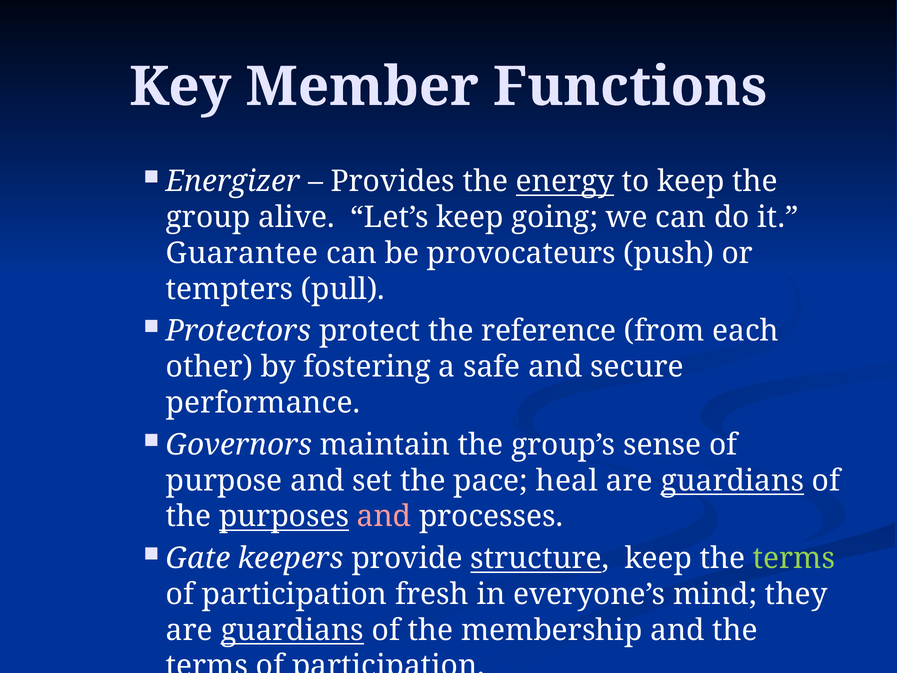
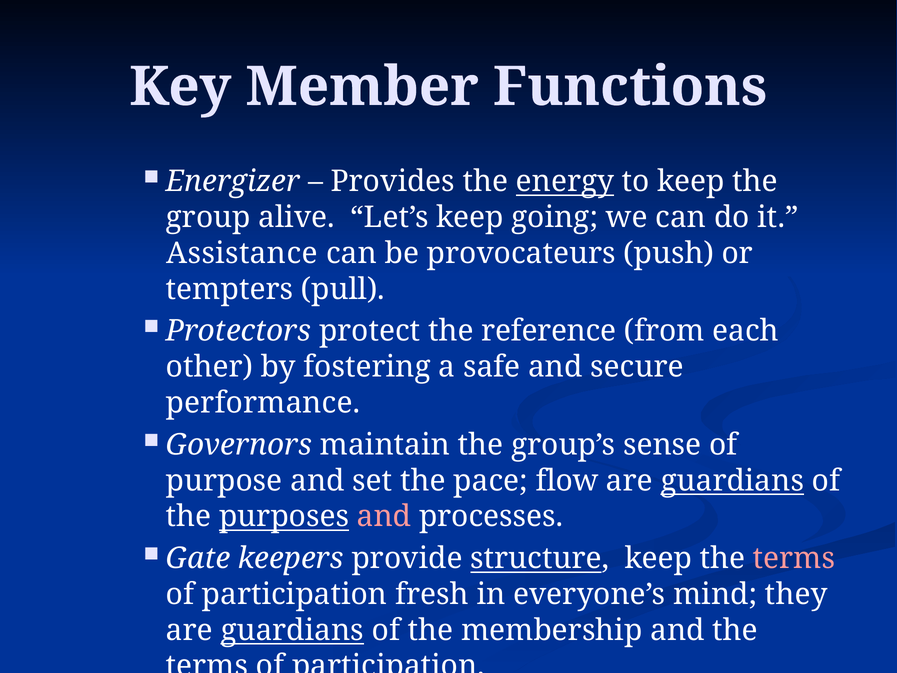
Guarantee: Guarantee -> Assistance
heal: heal -> flow
terms at (794, 558) colour: light green -> pink
